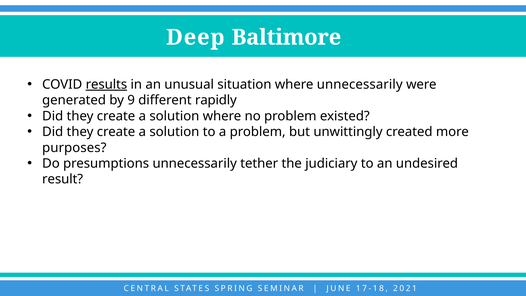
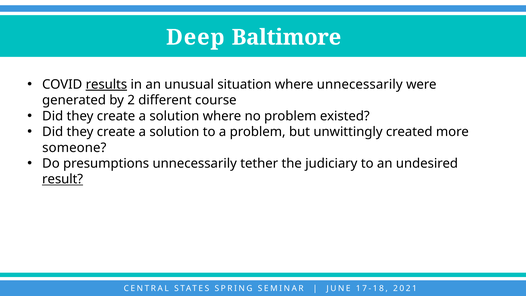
9: 9 -> 2
rapidly: rapidly -> course
purposes: purposes -> someone
result underline: none -> present
